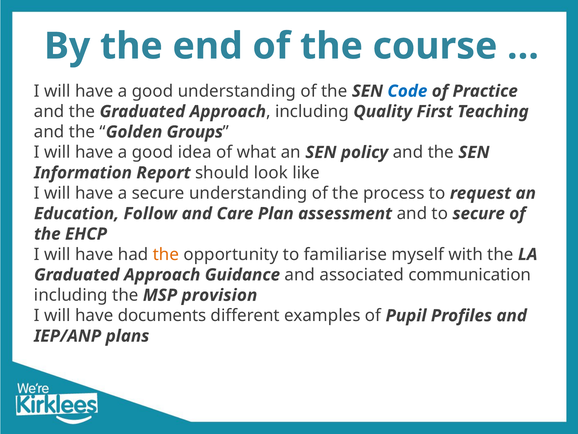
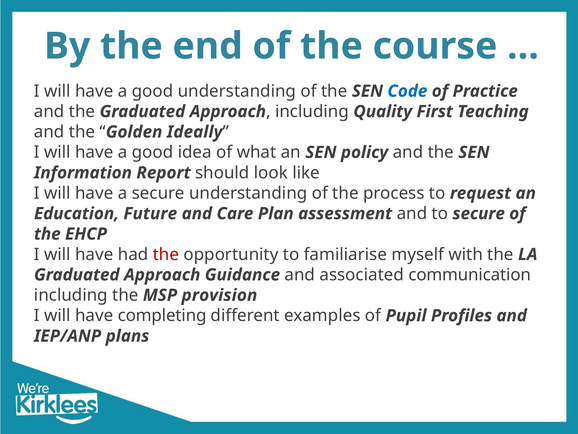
Groups: Groups -> Ideally
Follow: Follow -> Future
the at (166, 254) colour: orange -> red
documents: documents -> completing
